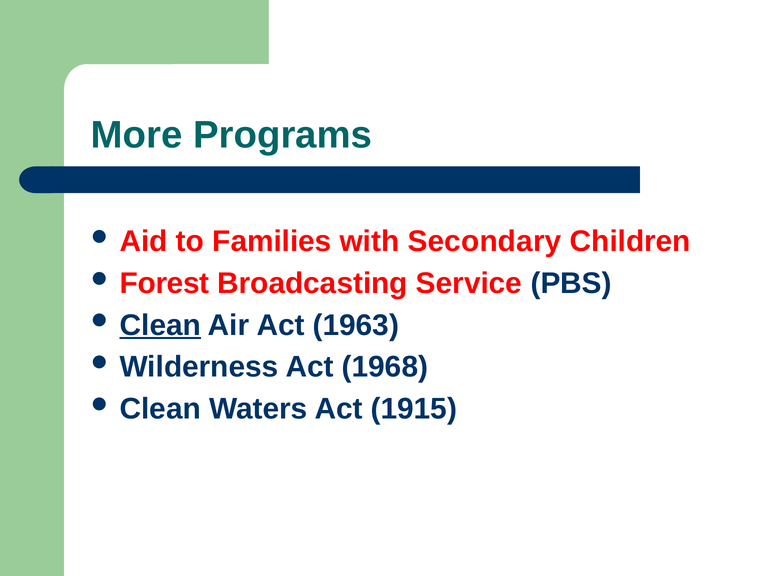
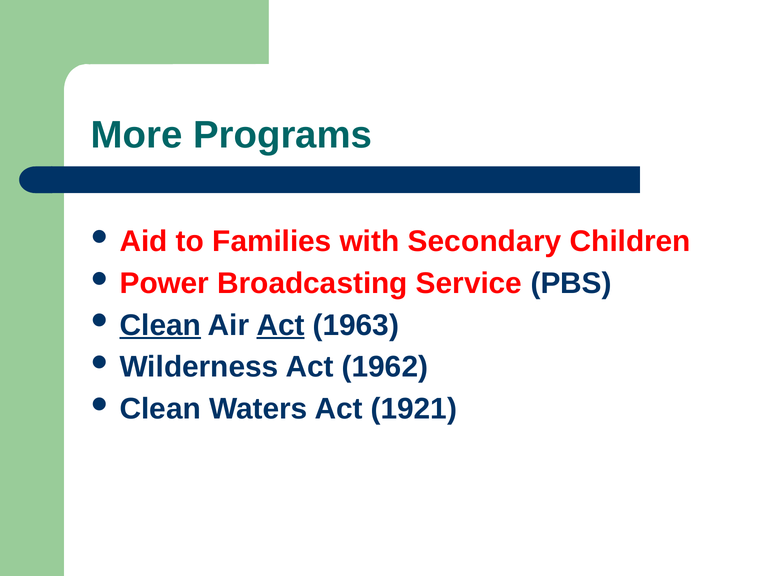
Forest: Forest -> Power
Act at (281, 325) underline: none -> present
1968: 1968 -> 1962
1915: 1915 -> 1921
